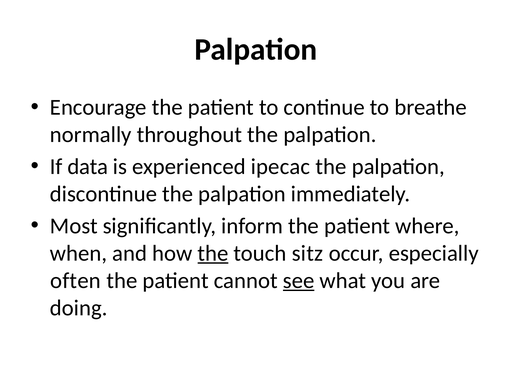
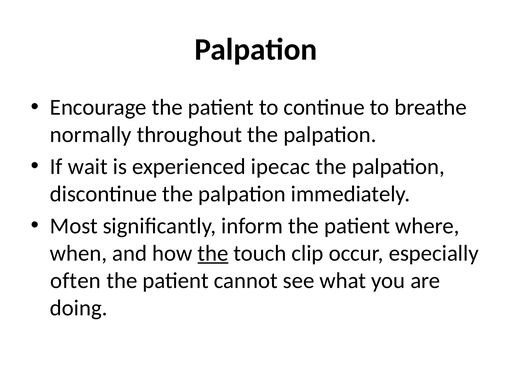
data: data -> wait
sitz: sitz -> clip
see underline: present -> none
